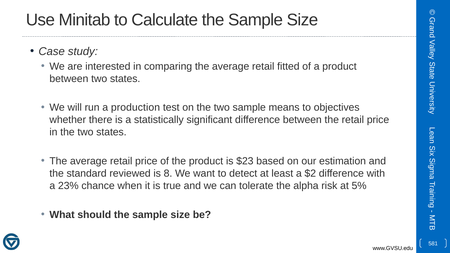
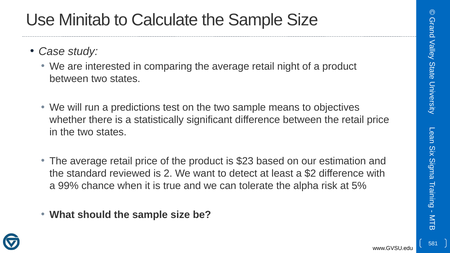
fitted: fitted -> night
production: production -> predictions
8: 8 -> 2
23%: 23% -> 99%
